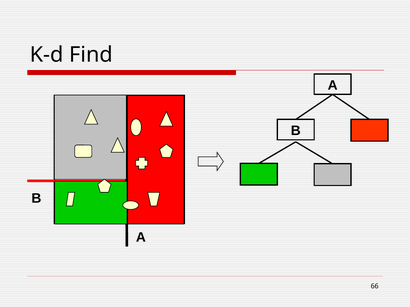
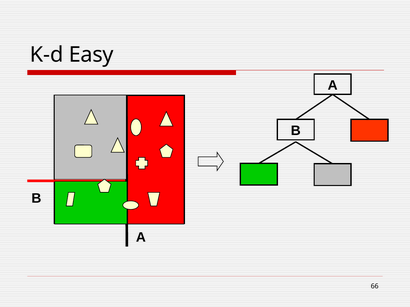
Find: Find -> Easy
